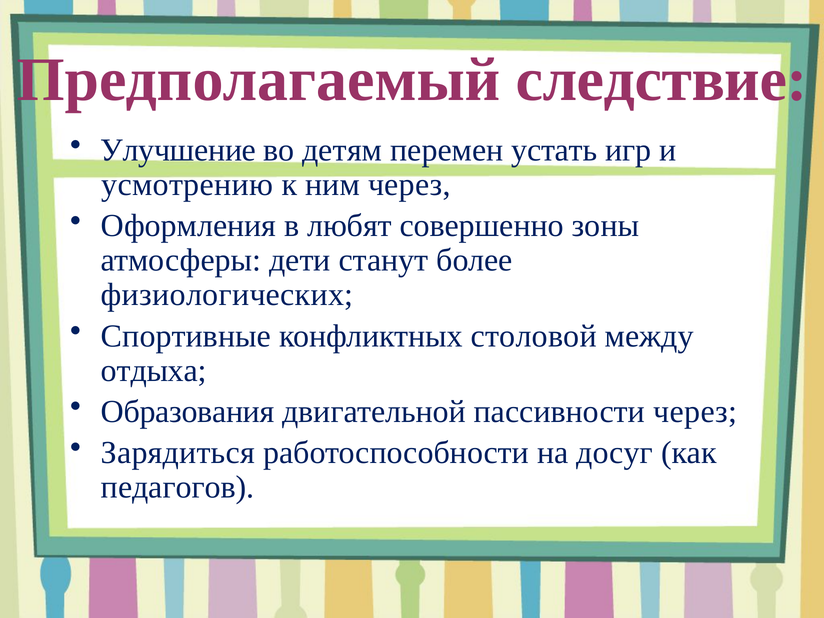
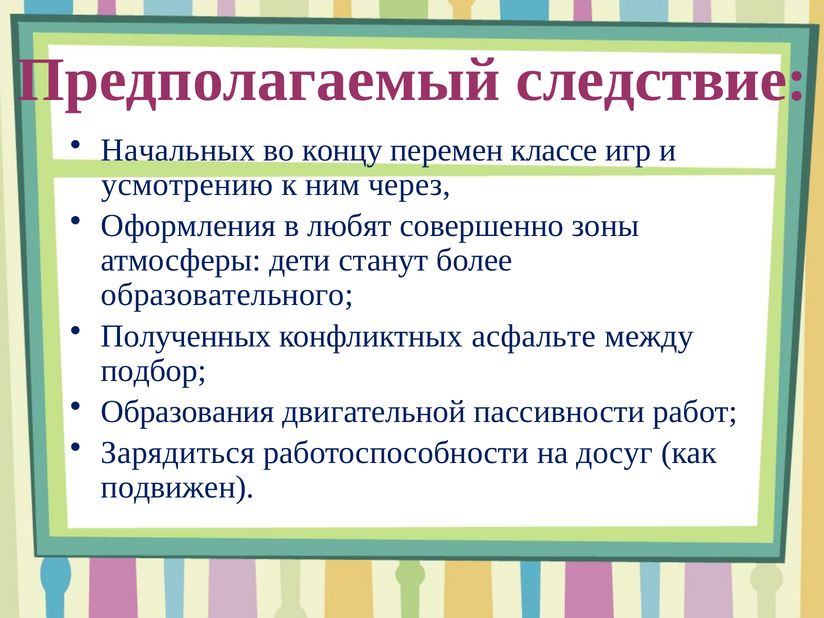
Улучшение: Улучшение -> Начальных
детям: детям -> концу
устать: устать -> классе
физиологических: физиологических -> образовательного
Спортивные: Спортивные -> Полученных
столовой: столовой -> асфальте
отдыха: отдыха -> подбор
пассивности через: через -> работ
педагогов: педагогов -> подвижен
